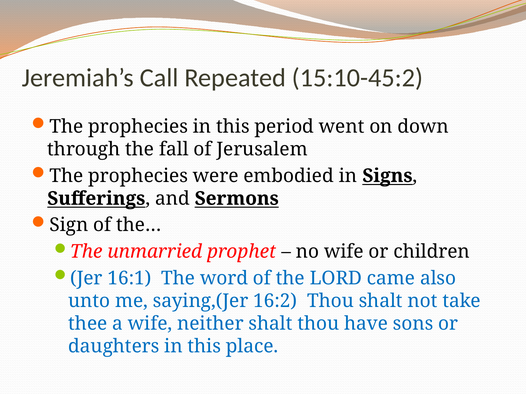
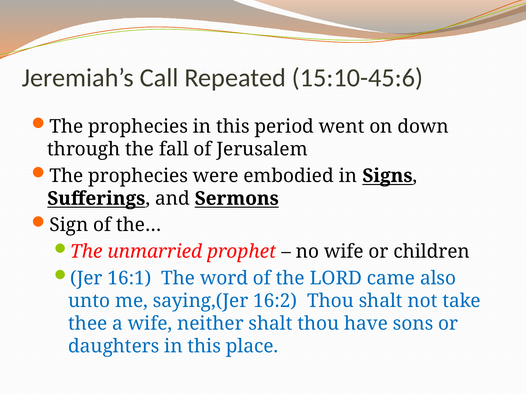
15:10-45:2: 15:10-45:2 -> 15:10-45:6
